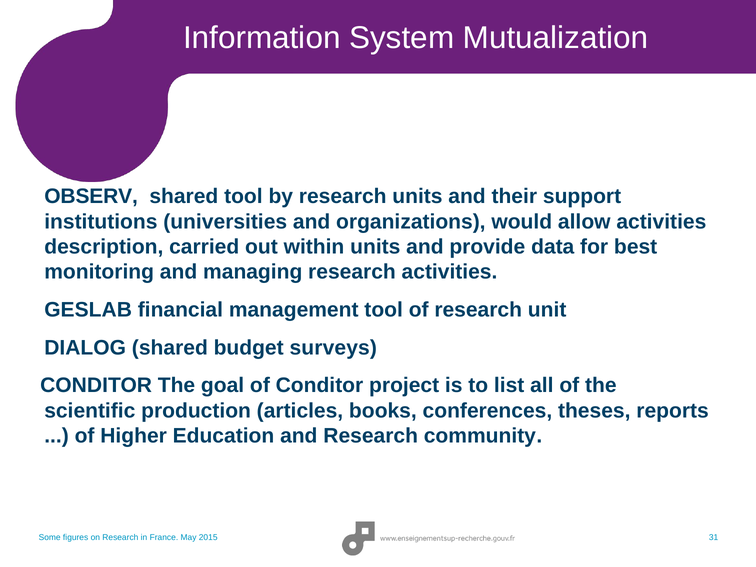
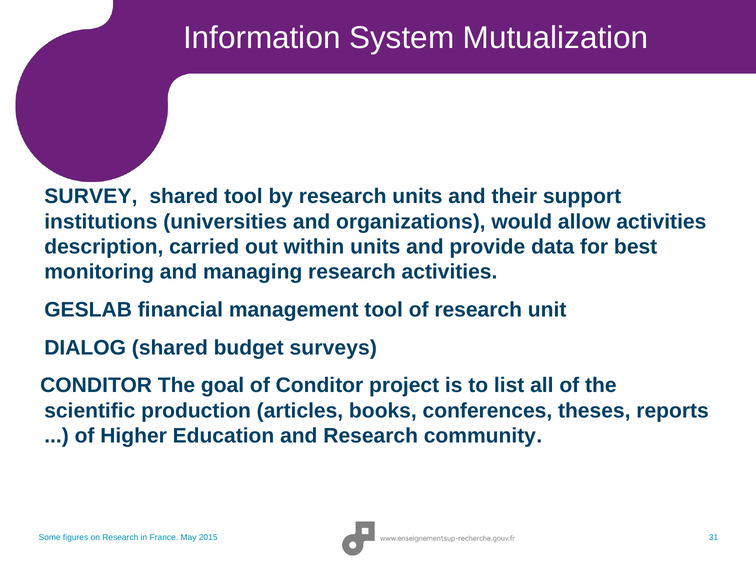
OBSERV: OBSERV -> SURVEY
